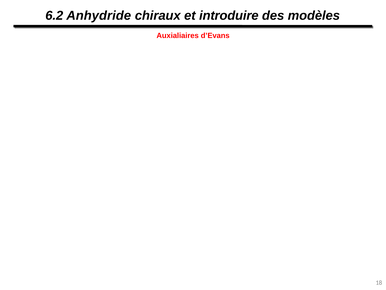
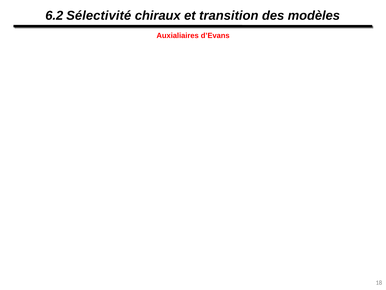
Anhydride: Anhydride -> Sélectivité
introduire: introduire -> transition
